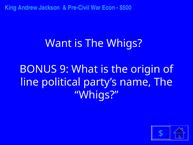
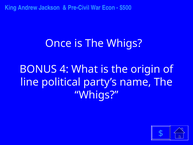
Want: Want -> Once
9: 9 -> 4
